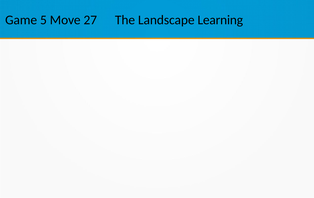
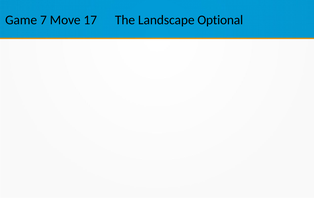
5: 5 -> 7
27: 27 -> 17
Learning: Learning -> Optional
